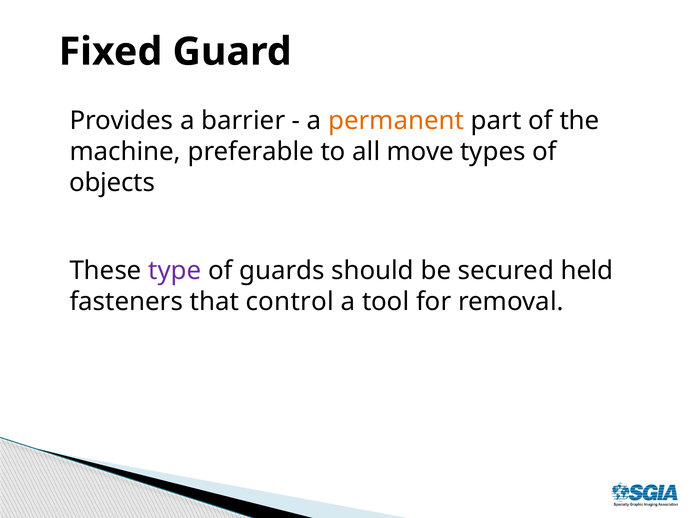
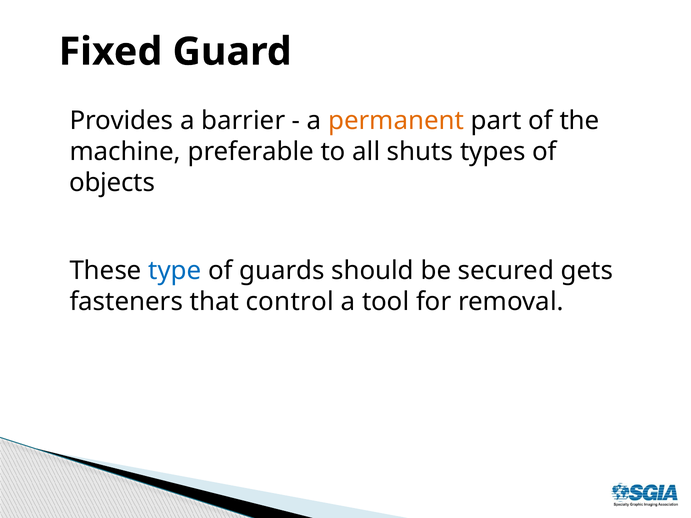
move: move -> shuts
type colour: purple -> blue
held: held -> gets
